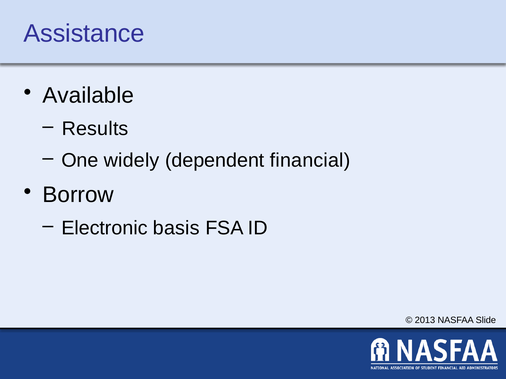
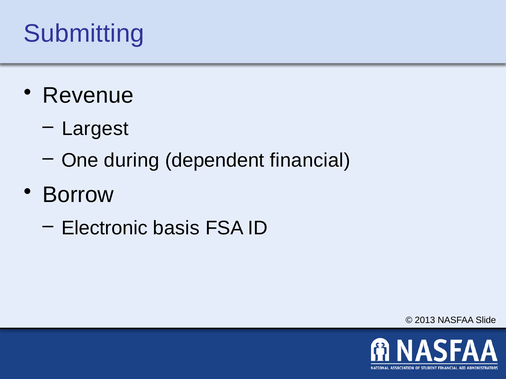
Assistance: Assistance -> Submitting
Available: Available -> Revenue
Results: Results -> Largest
widely: widely -> during
